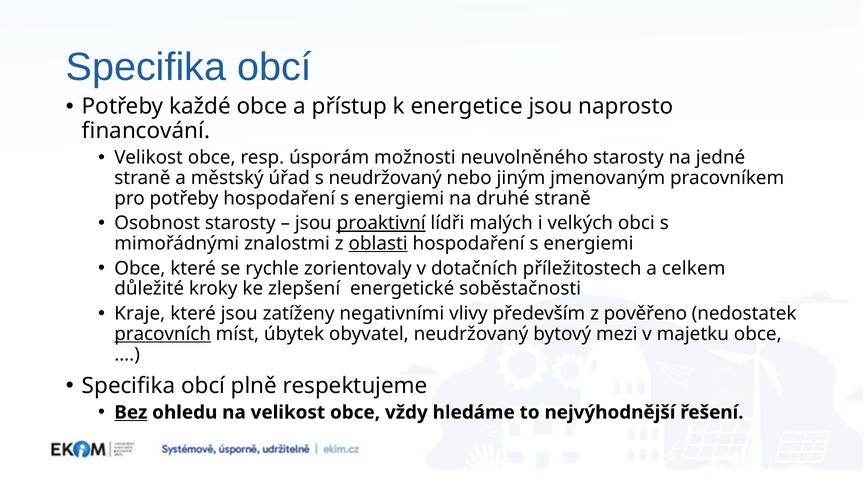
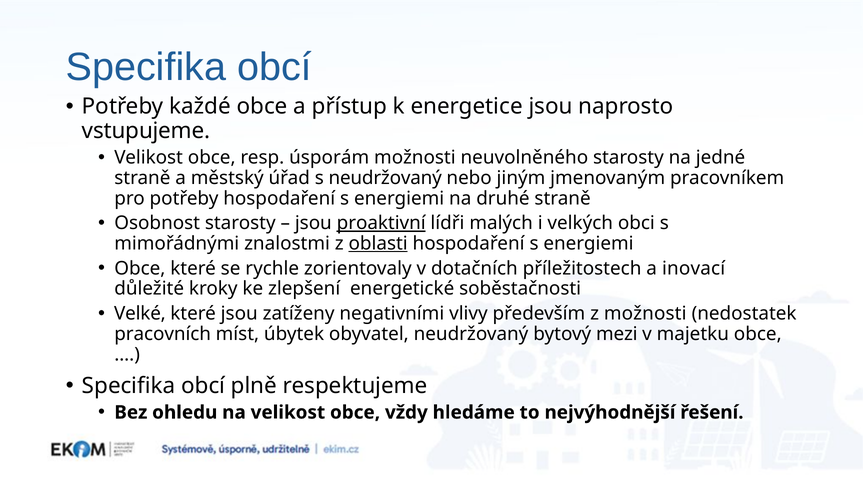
financování: financování -> vstupujeme
celkem: celkem -> inovací
Kraje: Kraje -> Velké
z pověřeno: pověřeno -> možnosti
pracovních underline: present -> none
Bez underline: present -> none
